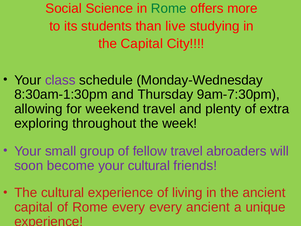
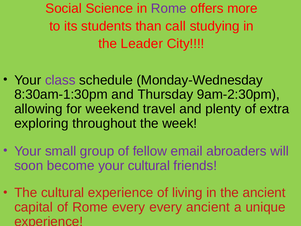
Rome at (169, 8) colour: green -> purple
live: live -> call
the Capital: Capital -> Leader
9am-7:30pm: 9am-7:30pm -> 9am-2:30pm
fellow travel: travel -> email
